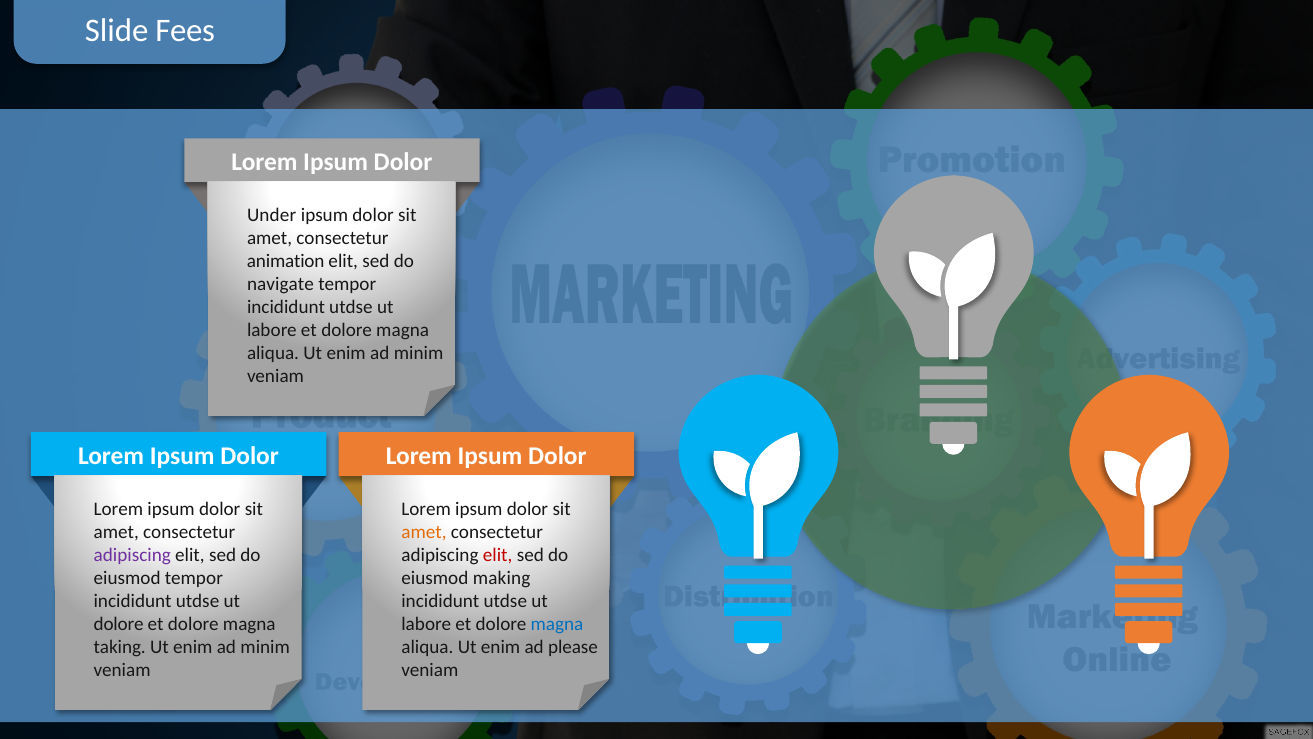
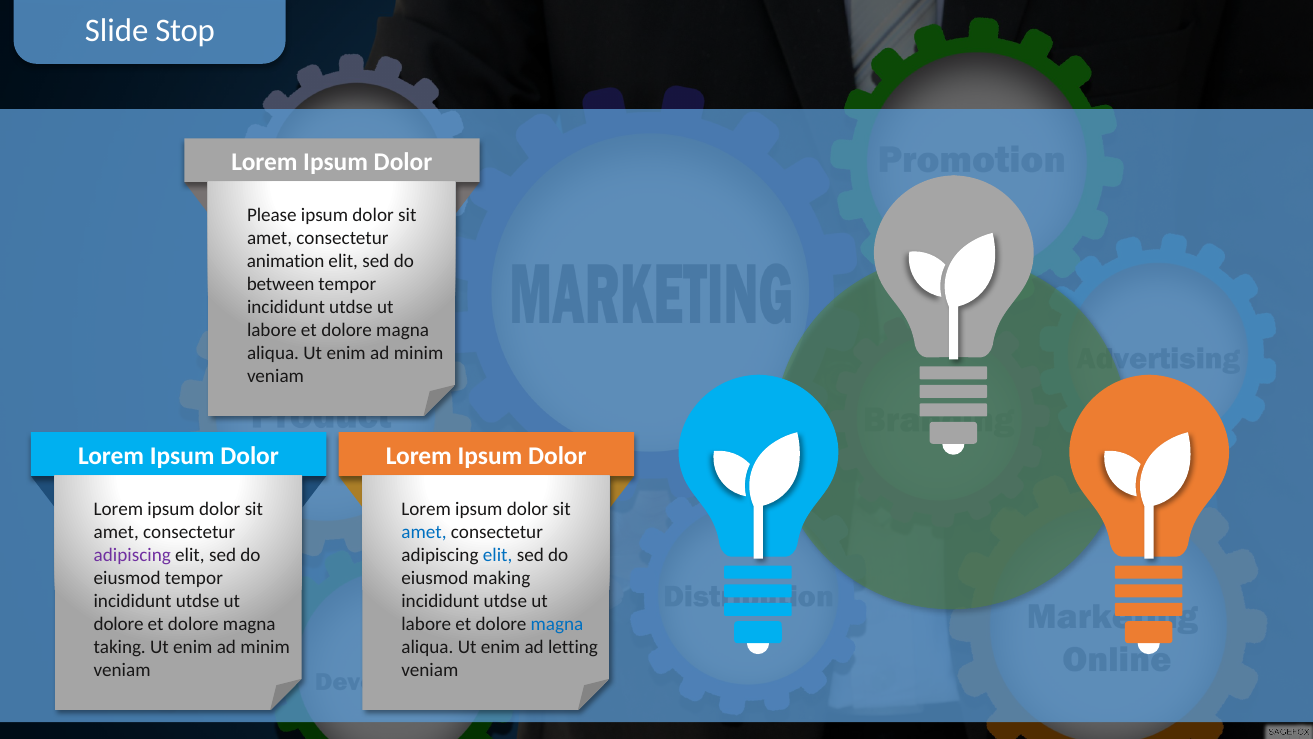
Fees: Fees -> Stop
Under: Under -> Please
navigate: navigate -> between
amet at (424, 532) colour: orange -> blue
elit at (498, 555) colour: red -> blue
please: please -> letting
